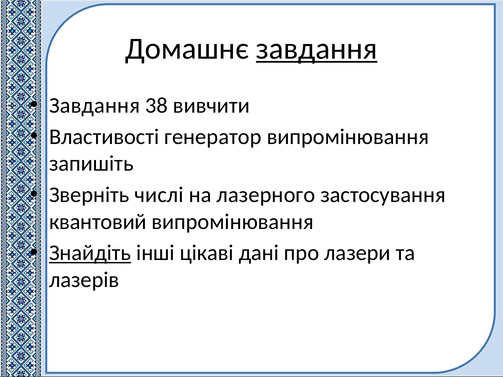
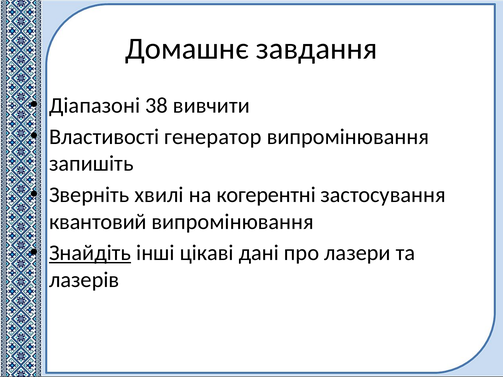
завдання at (317, 49) underline: present -> none
Завдання at (95, 106): Завдання -> Діапазоні
числі: числі -> хвилі
лазерного: лазерного -> когерентні
